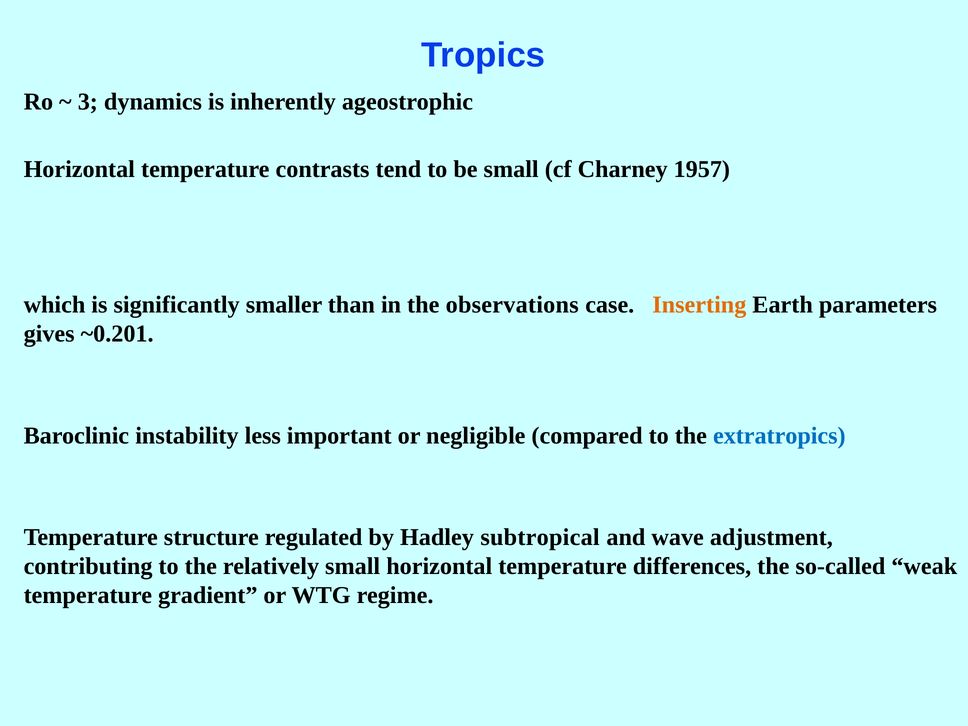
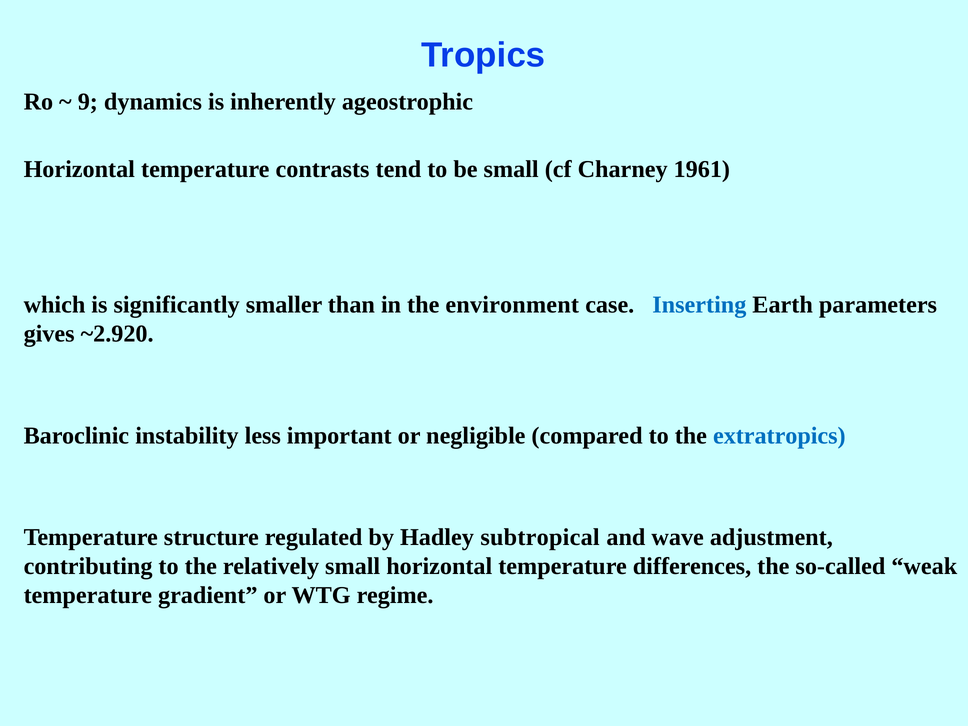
3: 3 -> 9
1957: 1957 -> 1961
observations: observations -> environment
Inserting colour: orange -> blue
~0.201: ~0.201 -> ~2.920
